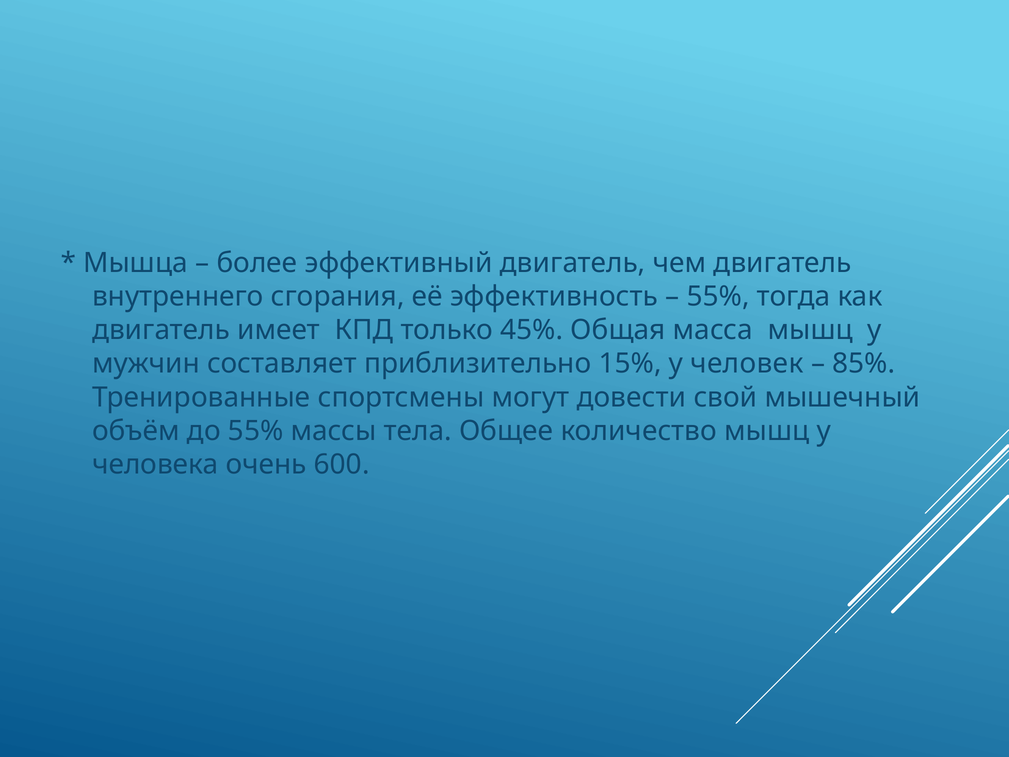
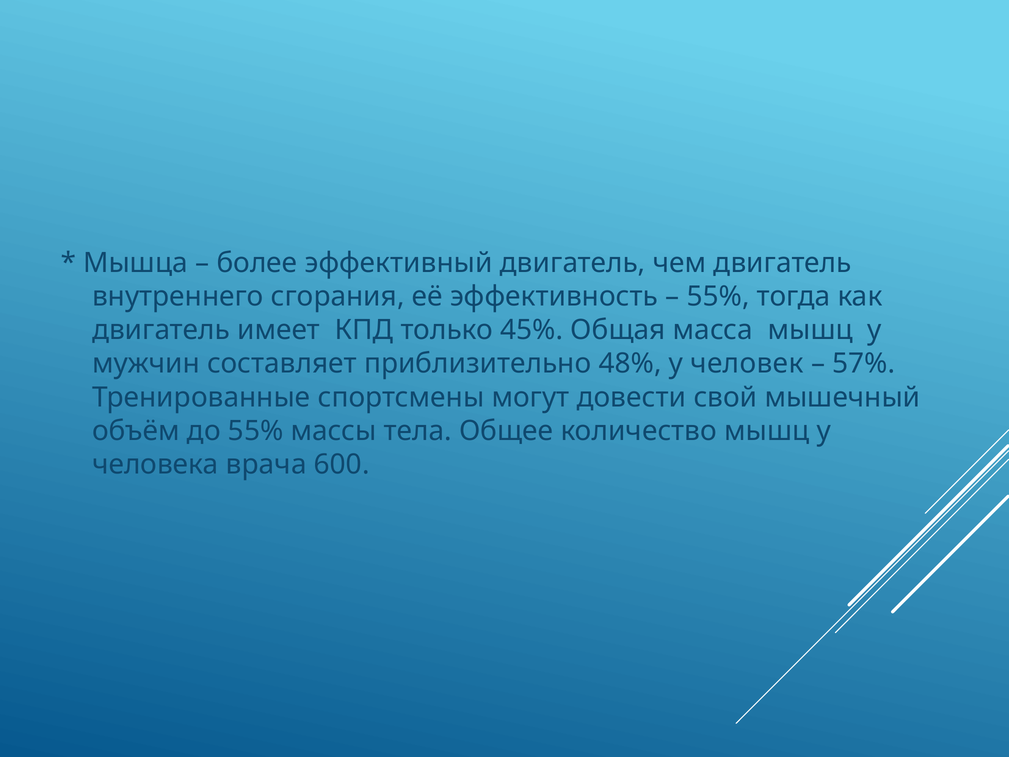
15%: 15% -> 48%
85%: 85% -> 57%
очень: очень -> врача
